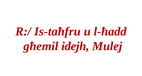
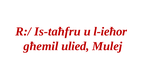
l-ħadd: l-ħadd -> l-ieħor
idejh: idejh -> ulied
